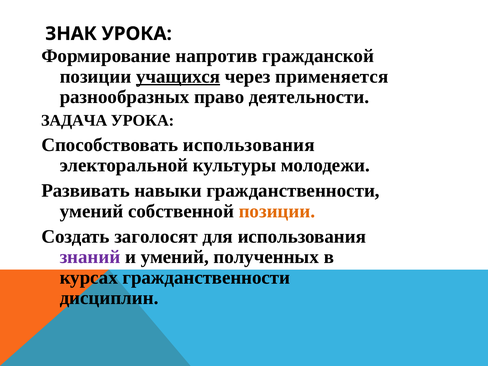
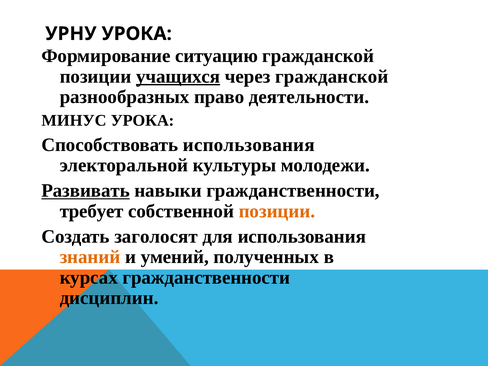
ЗНАК: ЗНАК -> УРНУ
напротив: напротив -> ситуацию
через применяется: применяется -> гражданской
ЗАДАЧА: ЗАДАЧА -> МИНУС
Развивать underline: none -> present
умений at (92, 211): умений -> требует
знаний colour: purple -> orange
